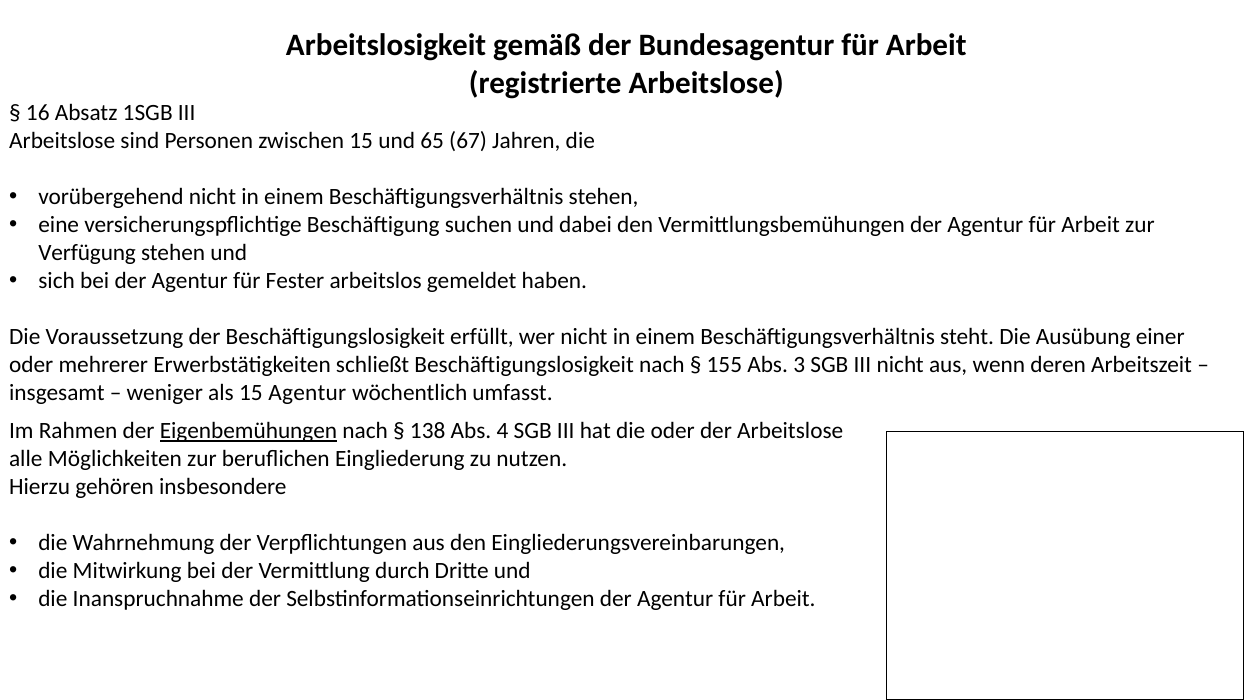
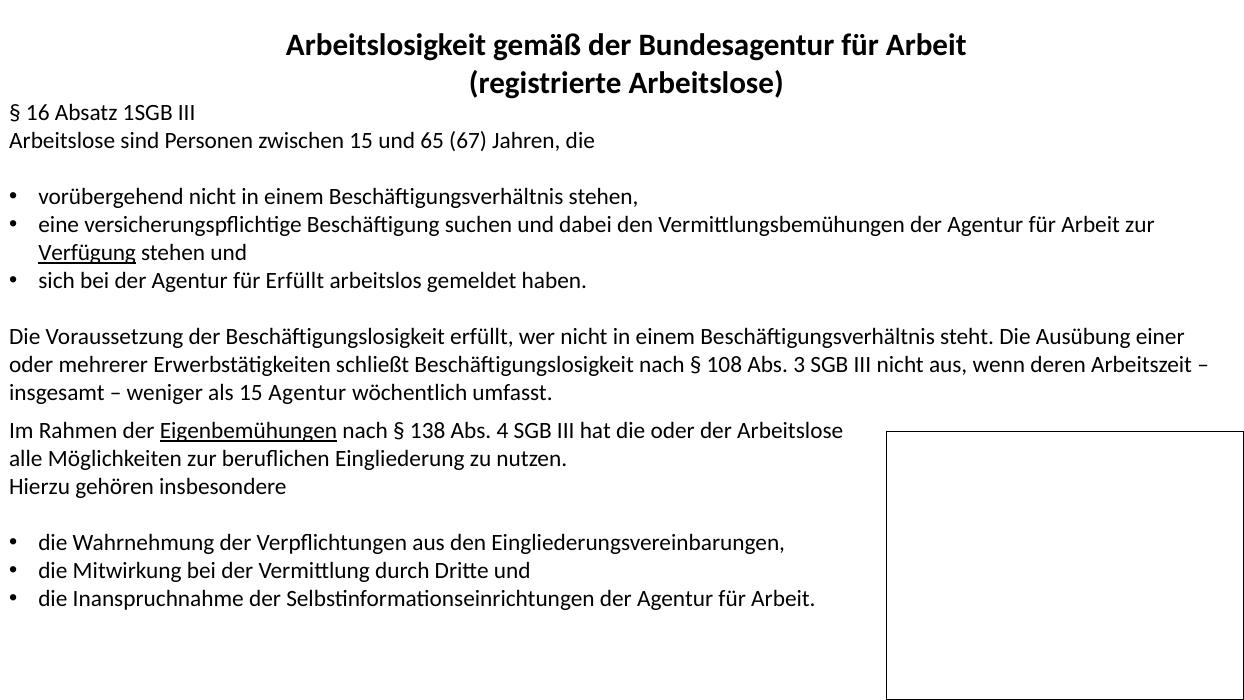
Verfügung underline: none -> present
für Fester: Fester -> Erfüllt
155: 155 -> 108
